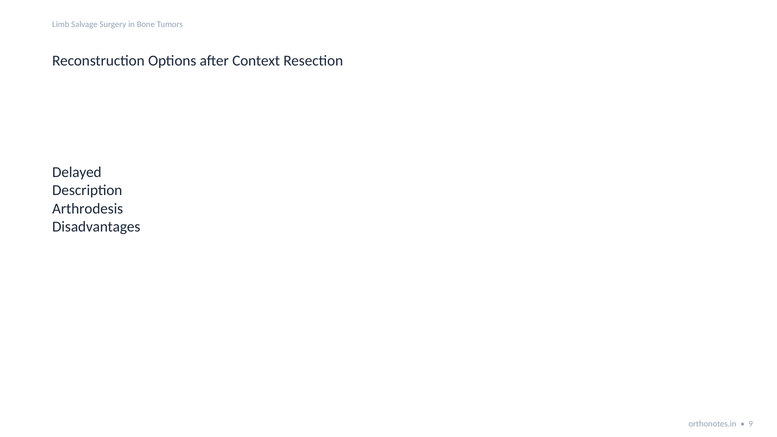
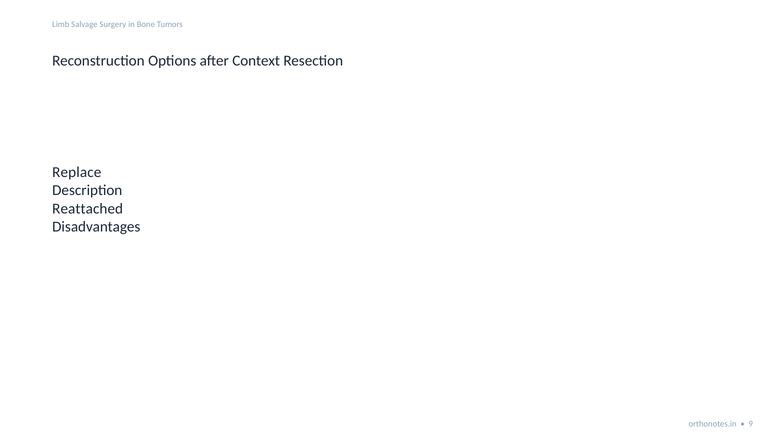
Delayed: Delayed -> Replace
Arthrodesis: Arthrodesis -> Reattached
